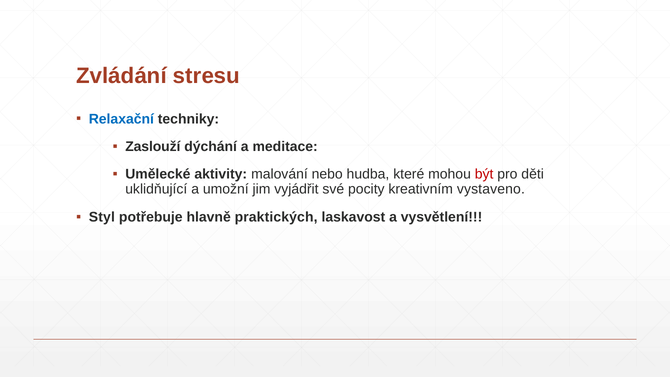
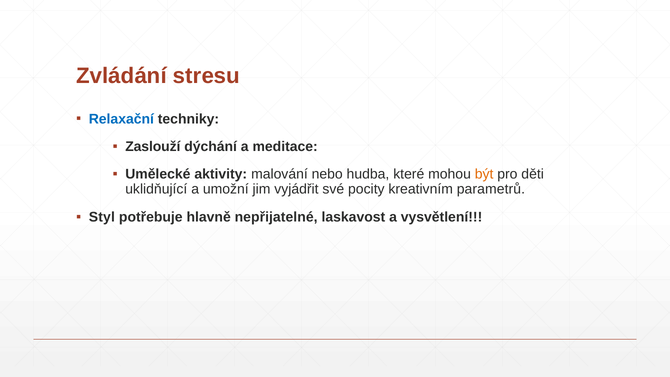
být colour: red -> orange
vystaveno: vystaveno -> parametrů
praktických: praktických -> nepřijatelné
